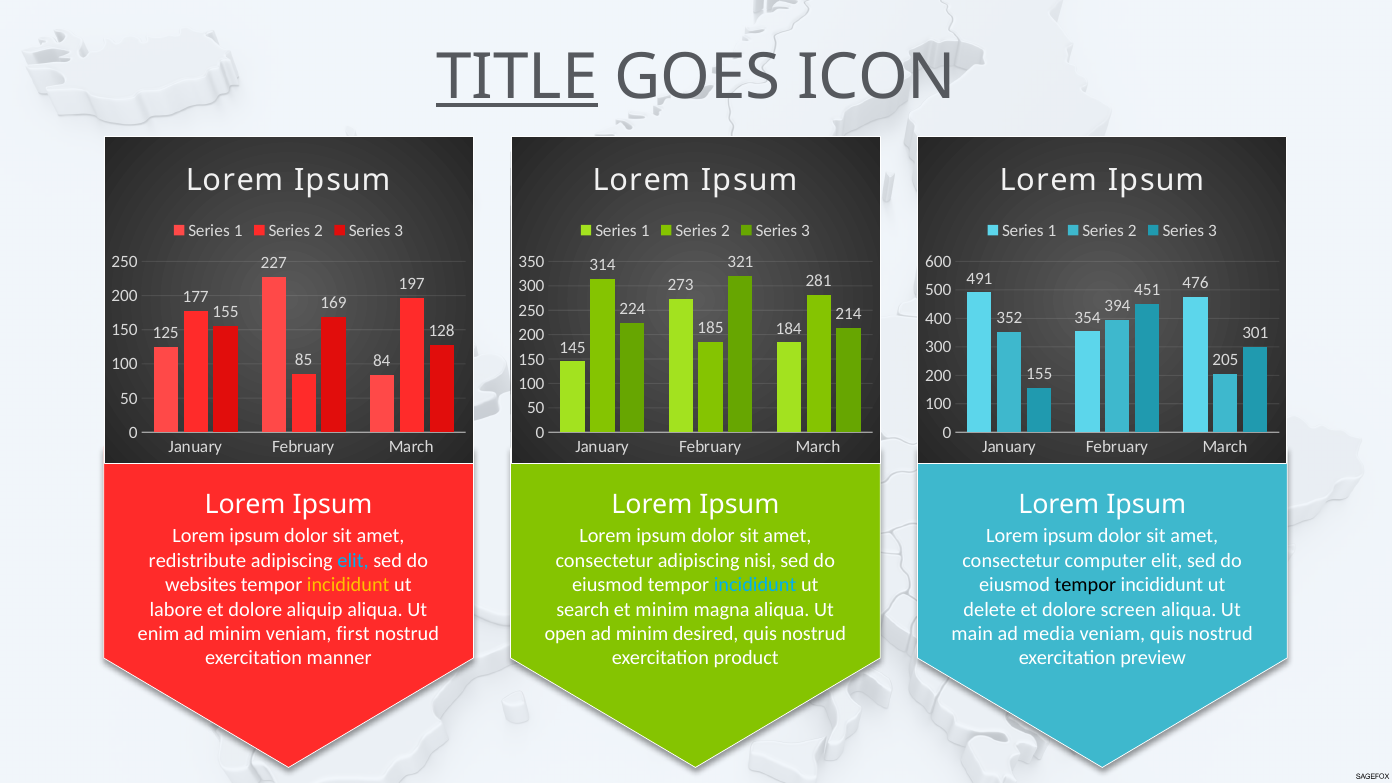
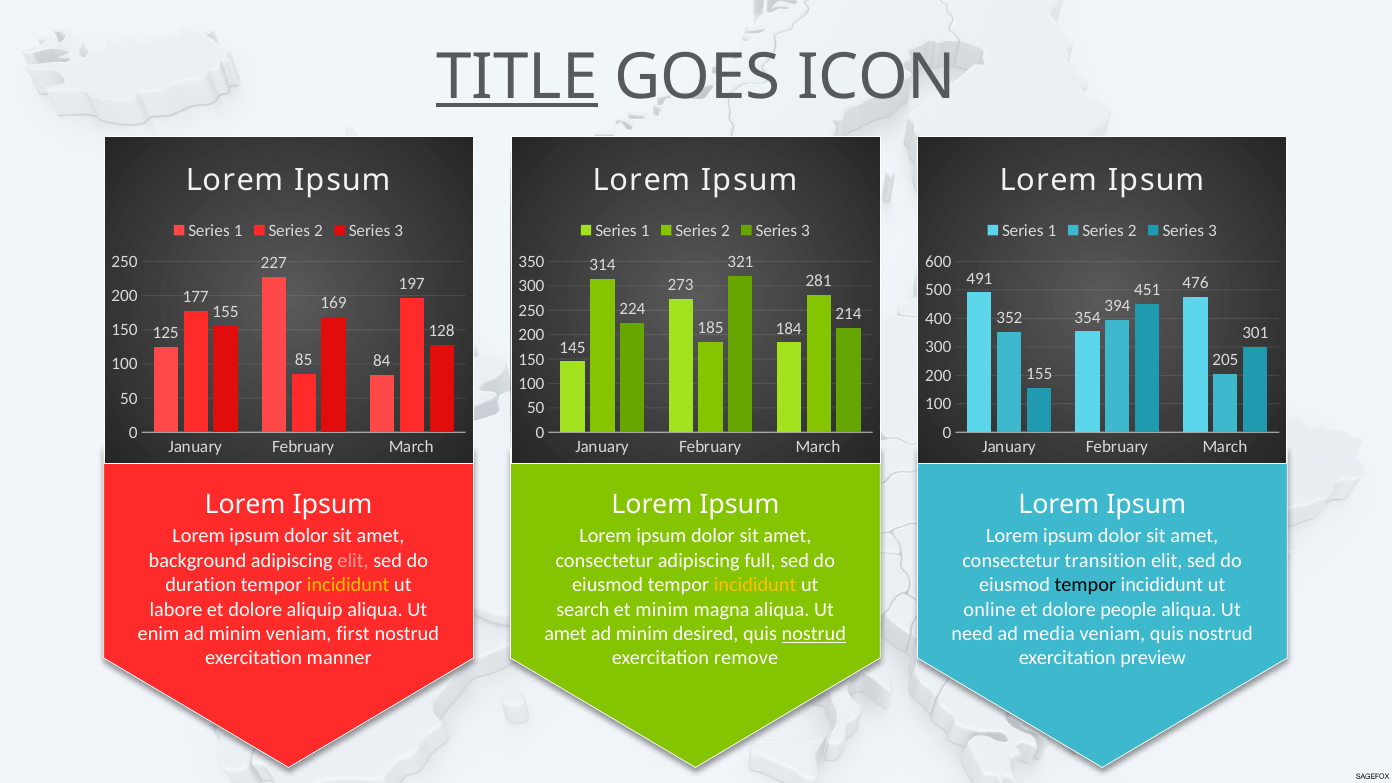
redistribute: redistribute -> background
elit at (353, 561) colour: light blue -> pink
nisi: nisi -> full
computer: computer -> transition
websites: websites -> duration
incididunt at (755, 585) colour: light blue -> yellow
delete: delete -> online
screen: screen -> people
open at (565, 634): open -> amet
nostrud at (814, 634) underline: none -> present
main: main -> need
product: product -> remove
